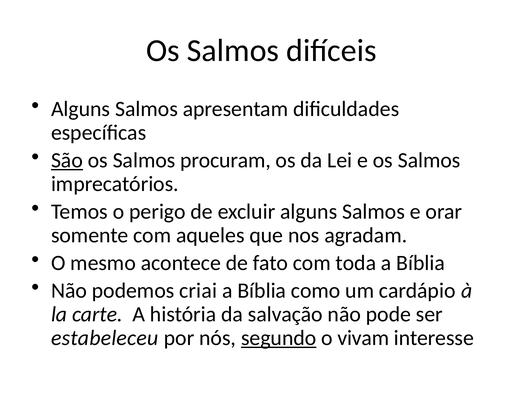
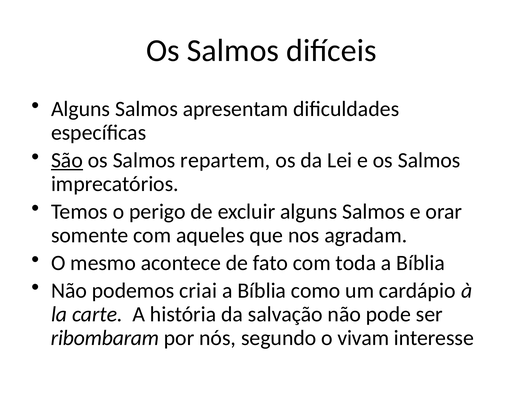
procuram: procuram -> repartem
estabeleceu: estabeleceu -> ribombaram
segundo underline: present -> none
